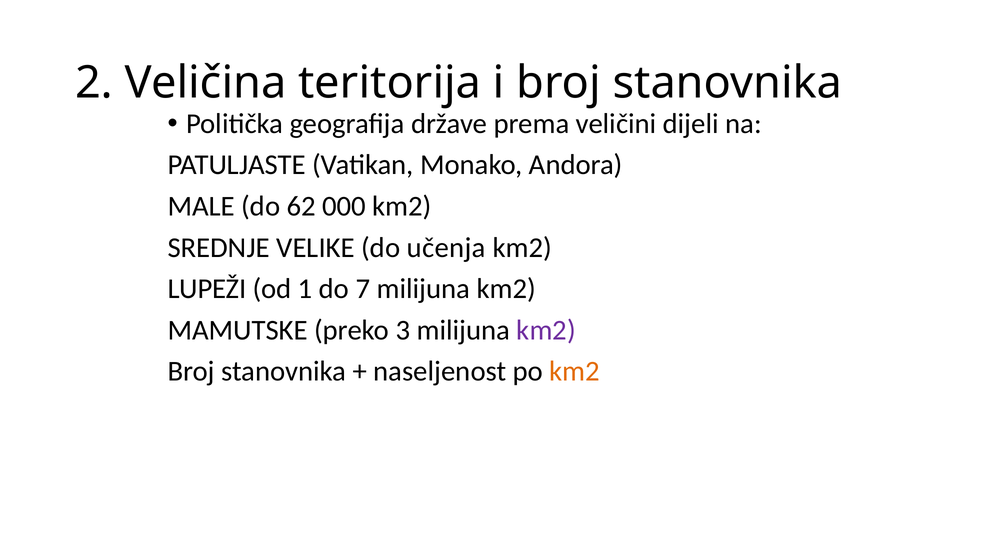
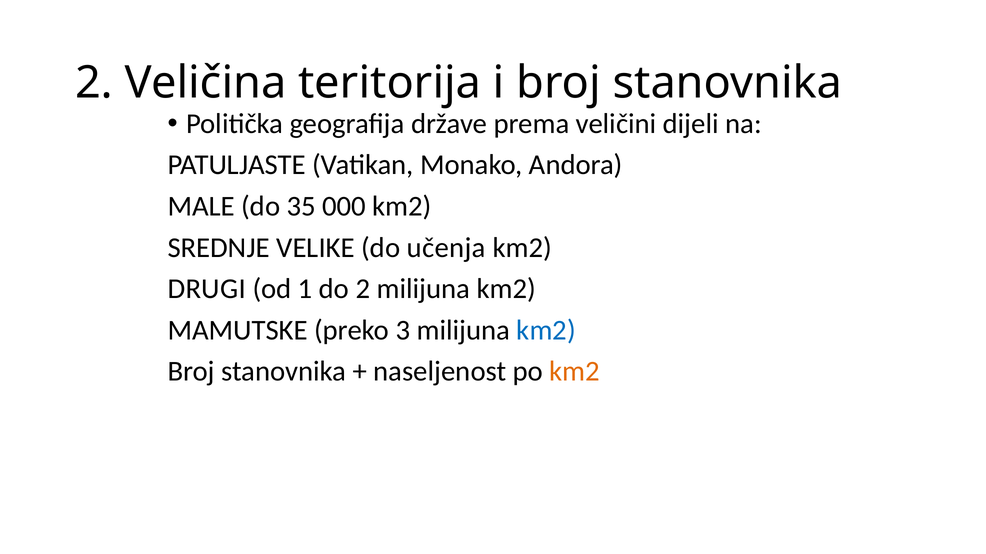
62: 62 -> 35
LUPEŽI: LUPEŽI -> DRUGI
do 7: 7 -> 2
km2 at (546, 331) colour: purple -> blue
